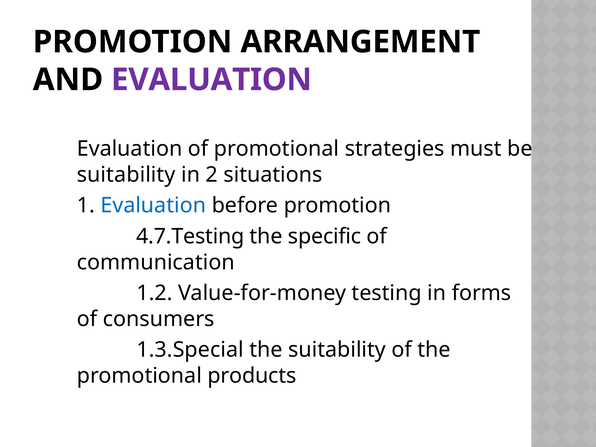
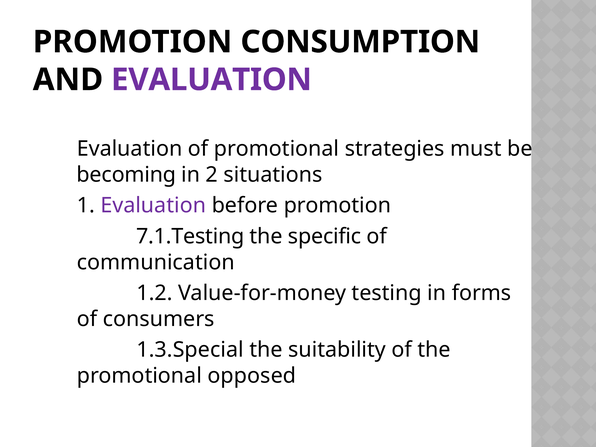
ARRANGEMENT: ARRANGEMENT -> CONSUMPTION
suitability at (126, 175): suitability -> becoming
Evaluation at (153, 206) colour: blue -> purple
4.7.Testing: 4.7.Testing -> 7.1.Testing
products: products -> opposed
